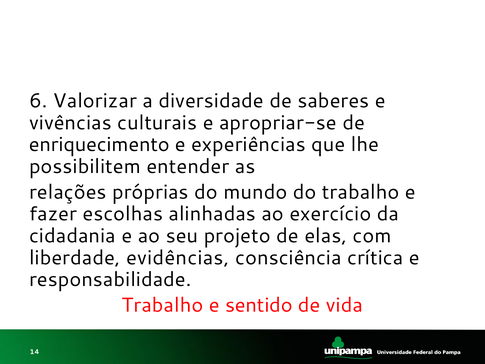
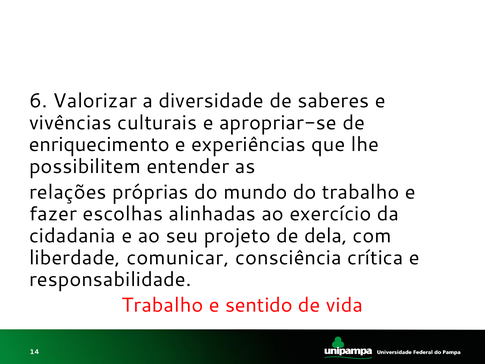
elas: elas -> dela
evidências: evidências -> comunicar
